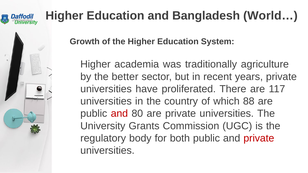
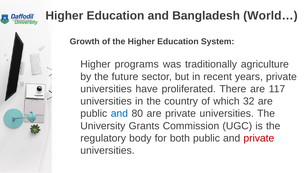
academia: academia -> programs
better: better -> future
88: 88 -> 32
and at (119, 114) colour: red -> blue
